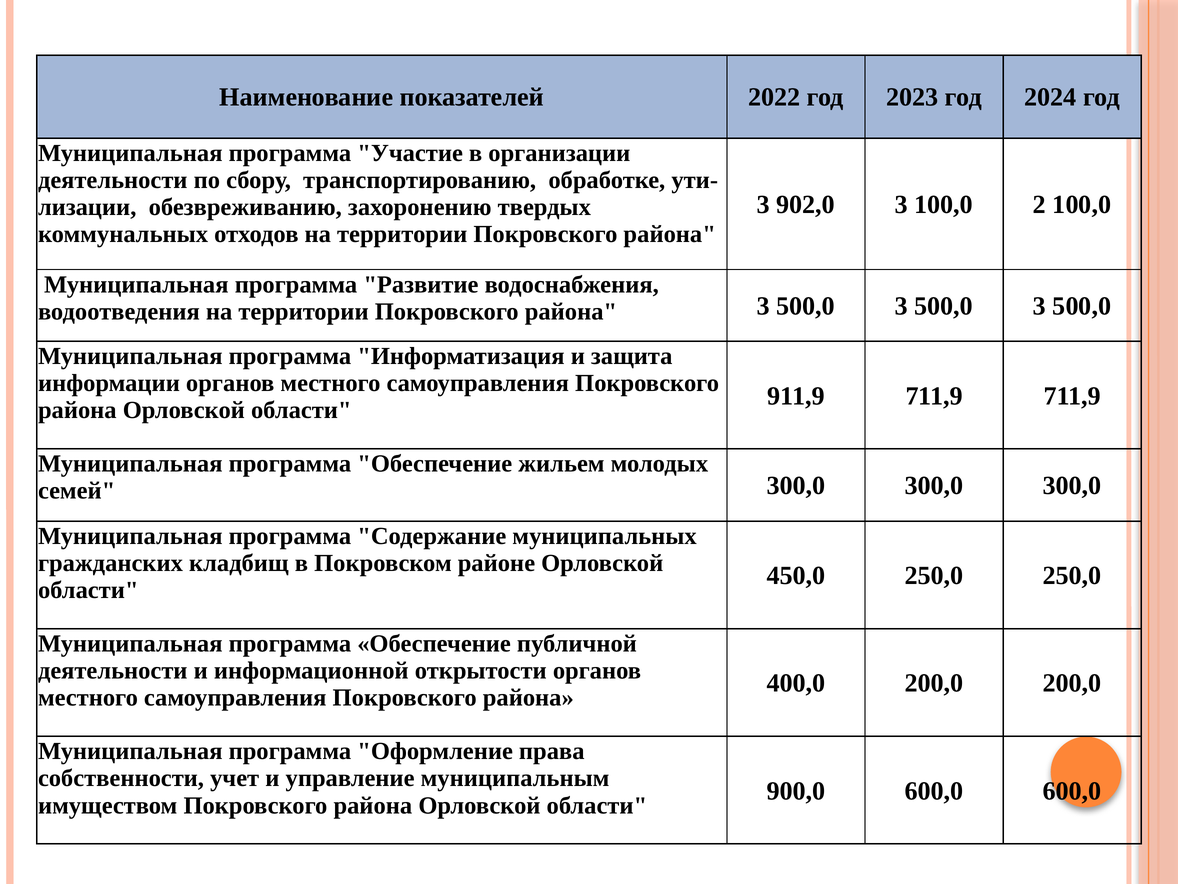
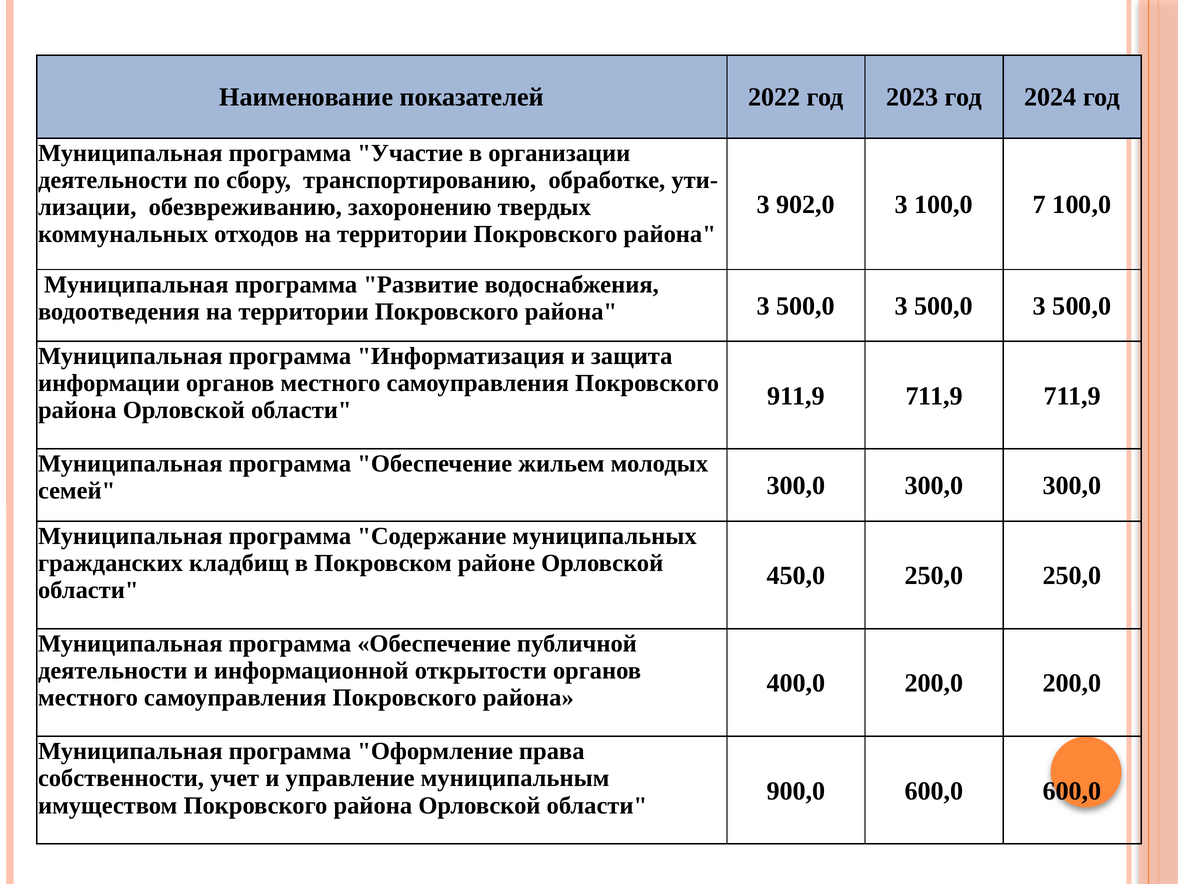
2: 2 -> 7
